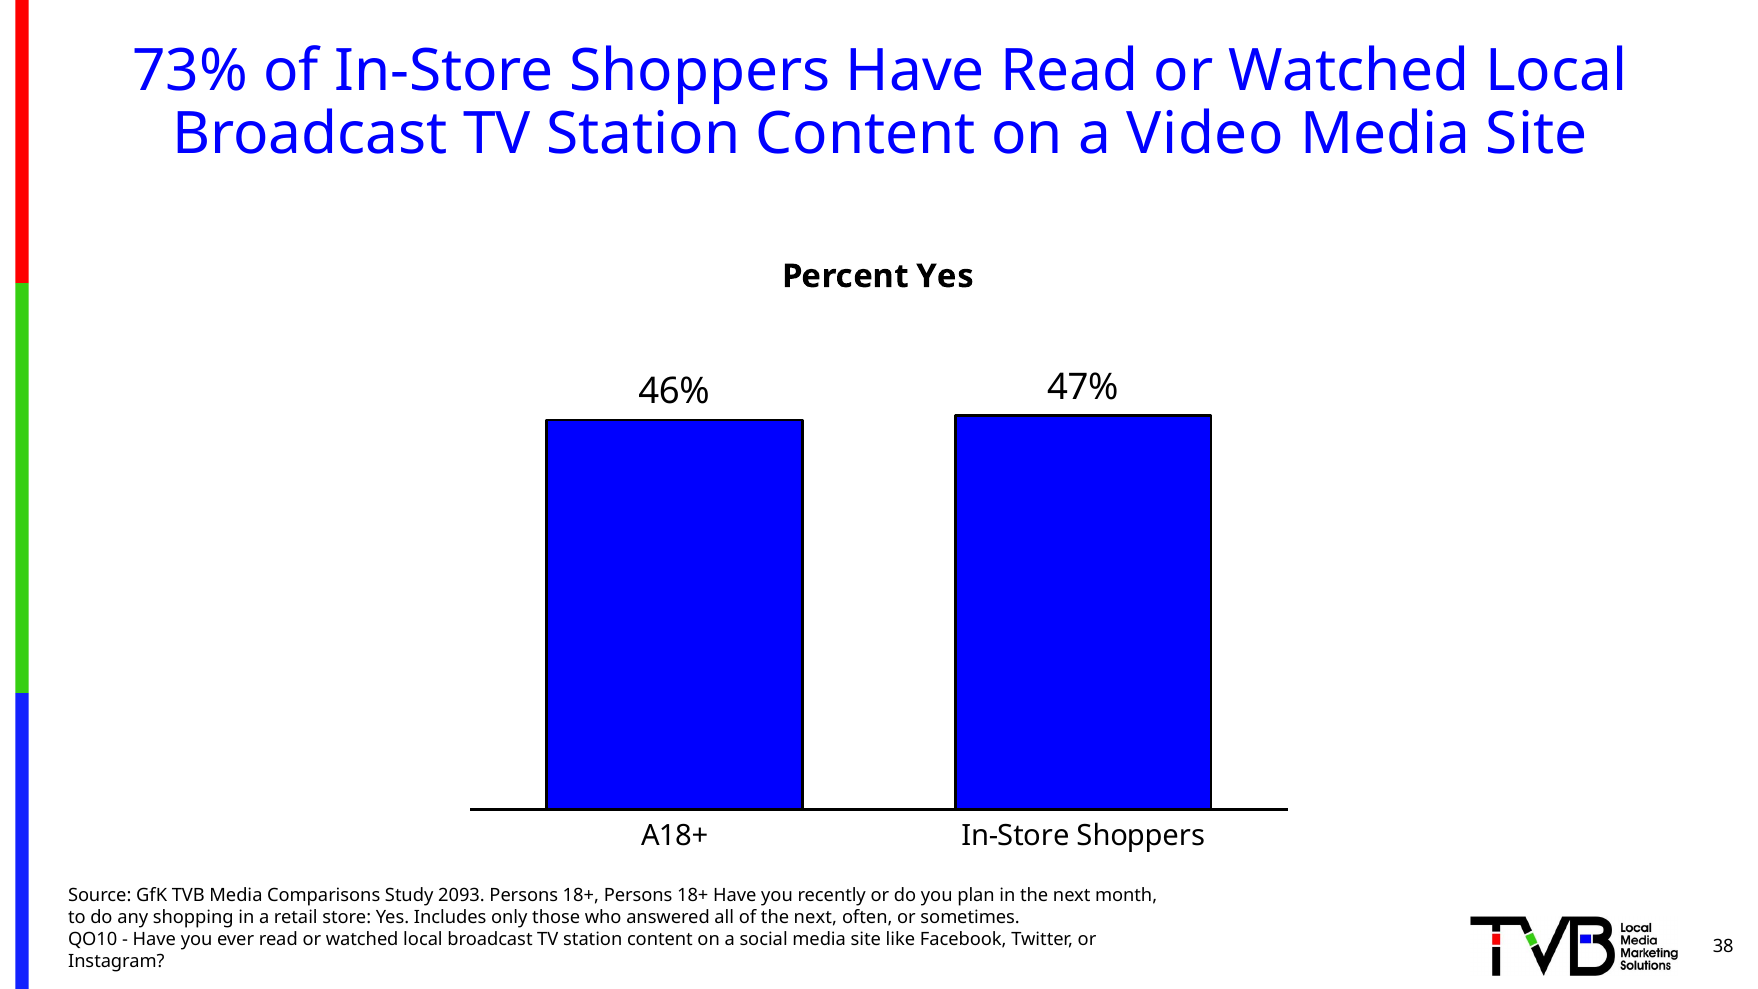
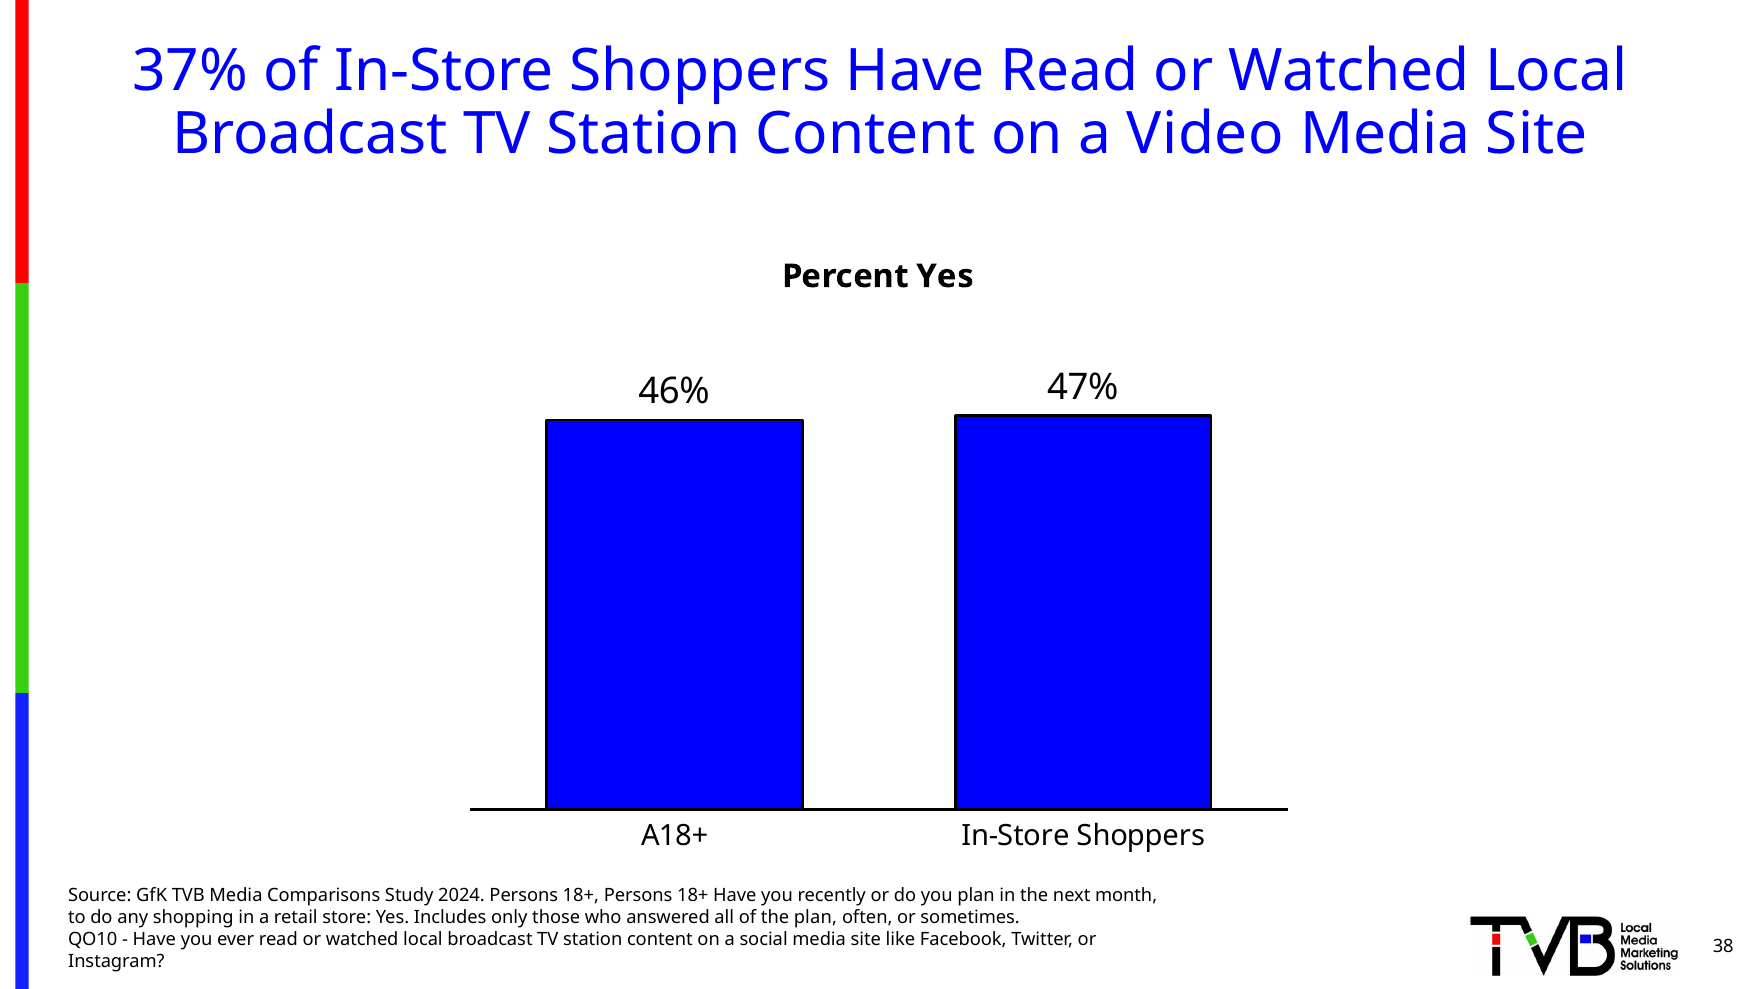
73%: 73% -> 37%
2093: 2093 -> 2024
of the next: next -> plan
